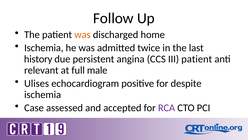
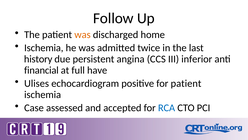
III patient: patient -> inferior
relevant: relevant -> financial
male: male -> have
for despite: despite -> patient
RCA colour: purple -> blue
